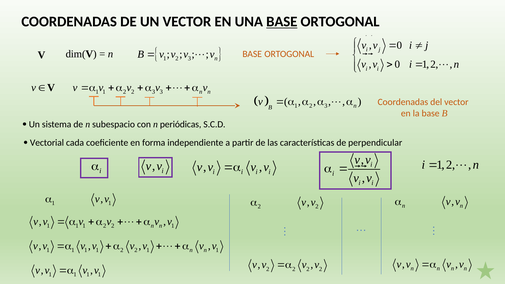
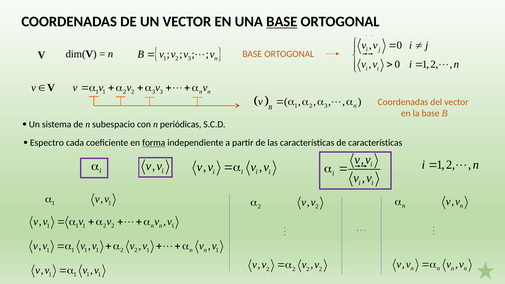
Vectorial: Vectorial -> Espectro
forma underline: none -> present
de perpendicular: perpendicular -> características
